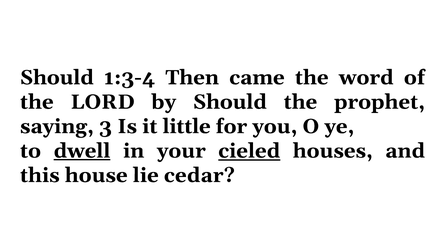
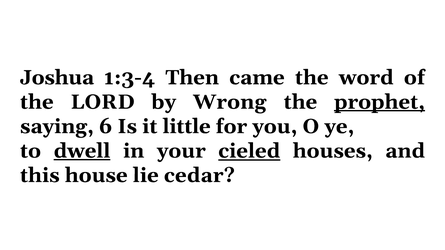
Should at (57, 78): Should -> Joshua
by Should: Should -> Wrong
prophet underline: none -> present
3: 3 -> 6
